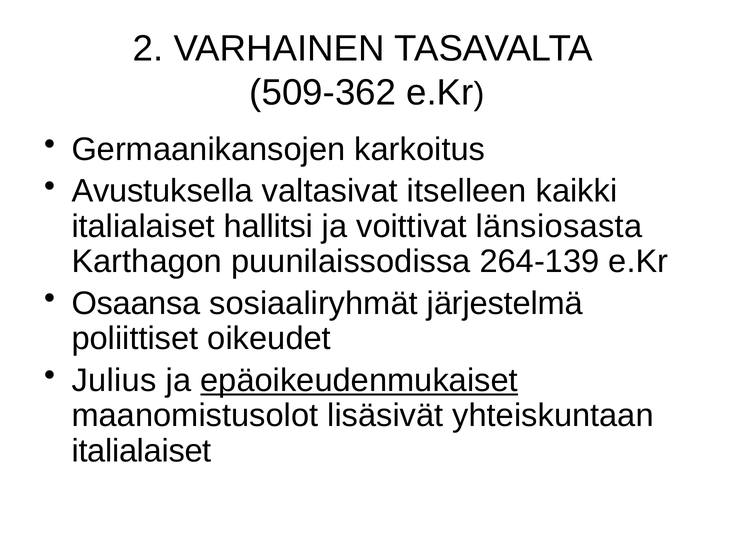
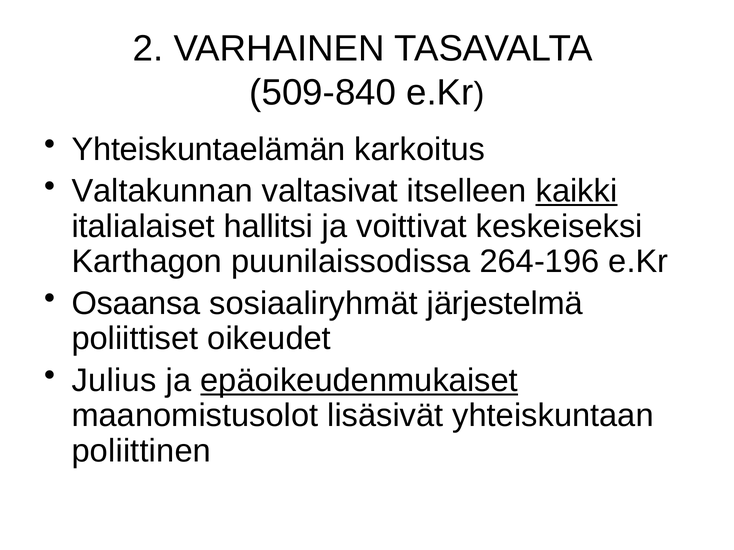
509-362: 509-362 -> 509-840
Germaanikansojen: Germaanikansojen -> Yhteiskuntaelämän
Avustuksella: Avustuksella -> Valtakunnan
kaikki underline: none -> present
länsiosasta: länsiosasta -> keskeiseksi
264-139: 264-139 -> 264-196
italialaiset at (142, 451): italialaiset -> poliittinen
